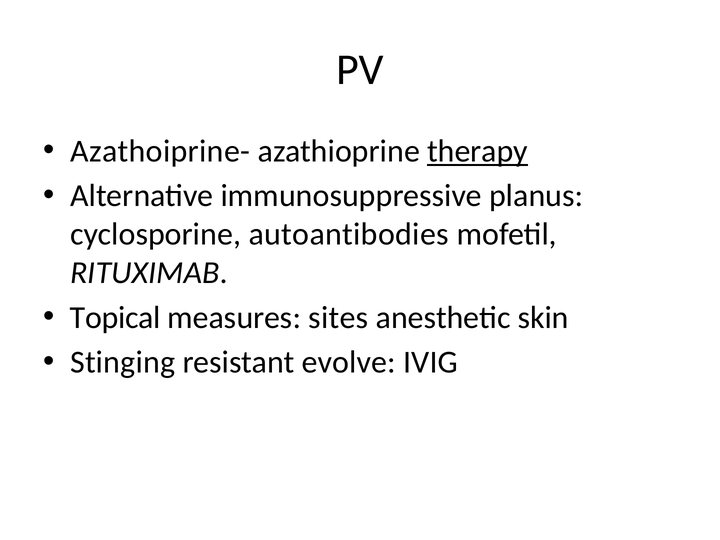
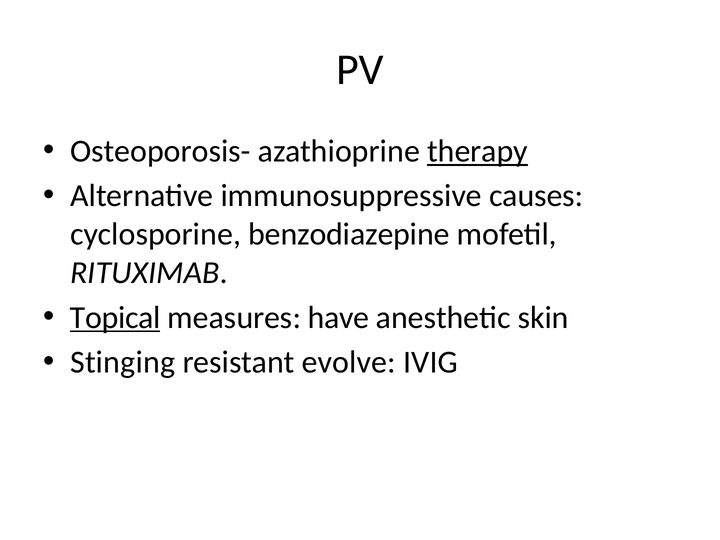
Azathoiprine-: Azathoiprine- -> Osteoporosis-
planus: planus -> causes
autoantibodies: autoantibodies -> benzodiazepine
Topical underline: none -> present
sites: sites -> have
